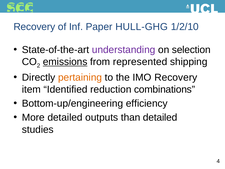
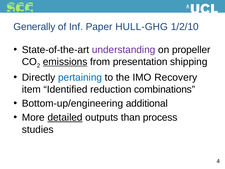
Recovery at (34, 27): Recovery -> Generally
selection: selection -> propeller
represented: represented -> presentation
pertaining colour: orange -> blue
efficiency: efficiency -> additional
detailed at (65, 117) underline: none -> present
than detailed: detailed -> process
